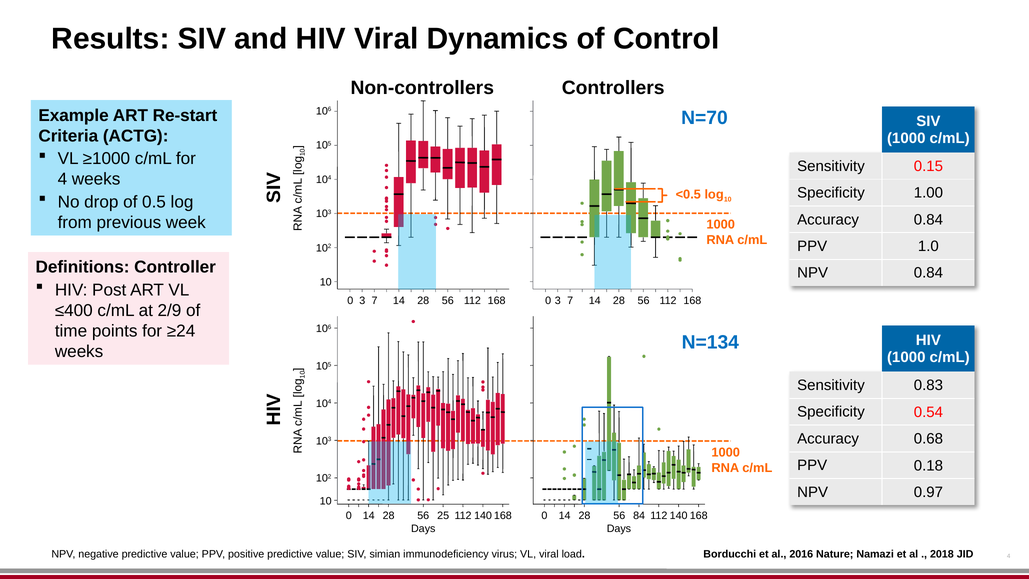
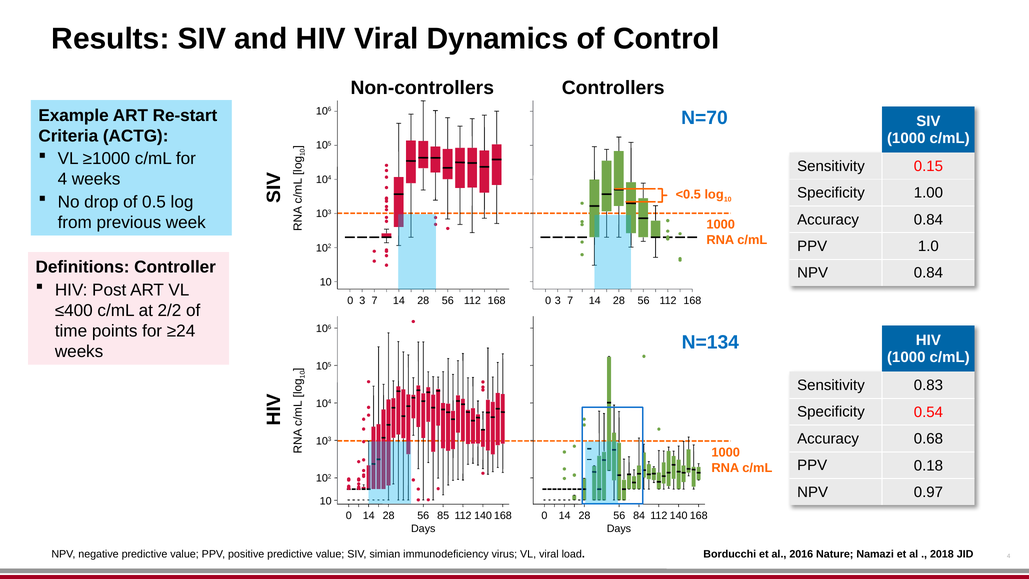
2/9: 2/9 -> 2/2
25: 25 -> 85
